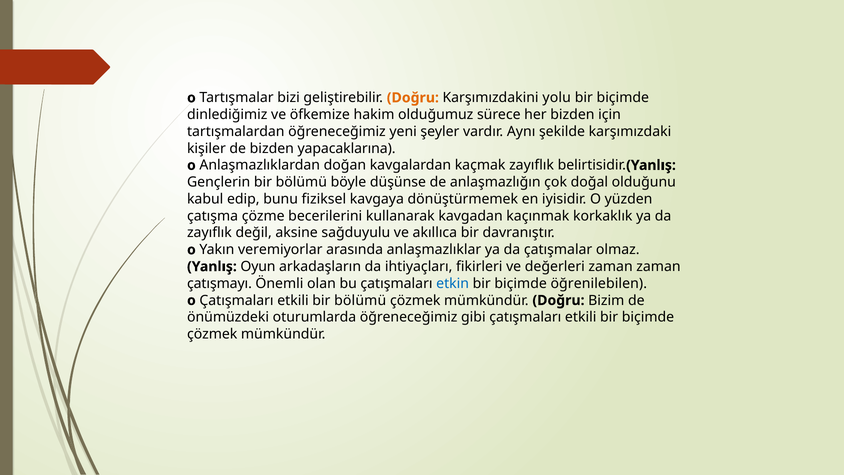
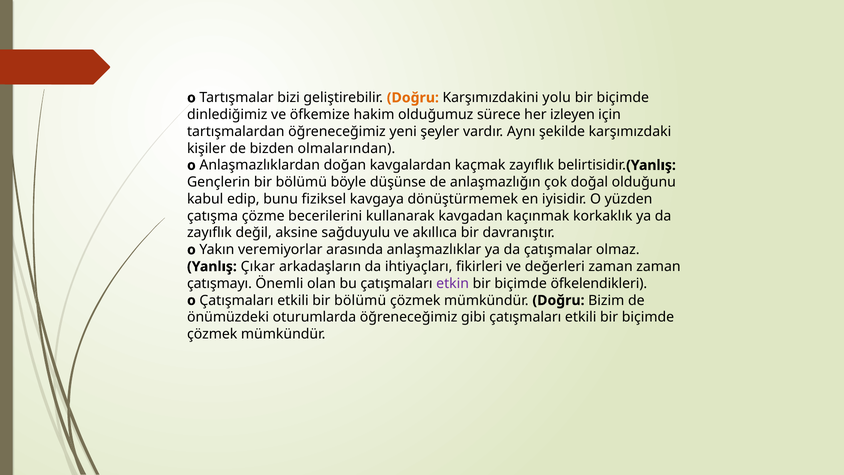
her bizden: bizden -> izleyen
yapacaklarına: yapacaklarına -> olmalarından
Oyun: Oyun -> Çıkar
etkin colour: blue -> purple
öğrenilebilen: öğrenilebilen -> öfkelendikleri
